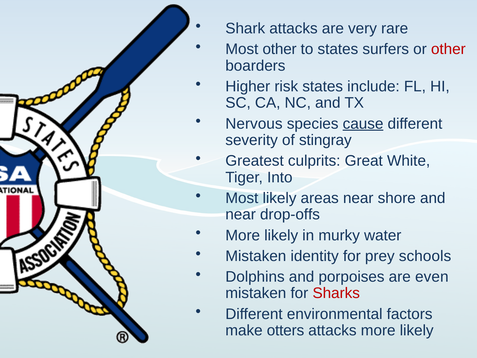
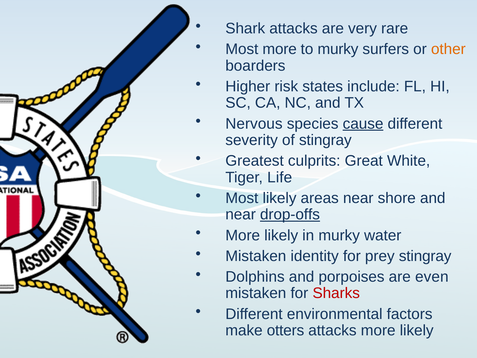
Most other: other -> more
to states: states -> murky
other at (448, 49) colour: red -> orange
Into: Into -> Life
drop-offs underline: none -> present
prey schools: schools -> stingray
